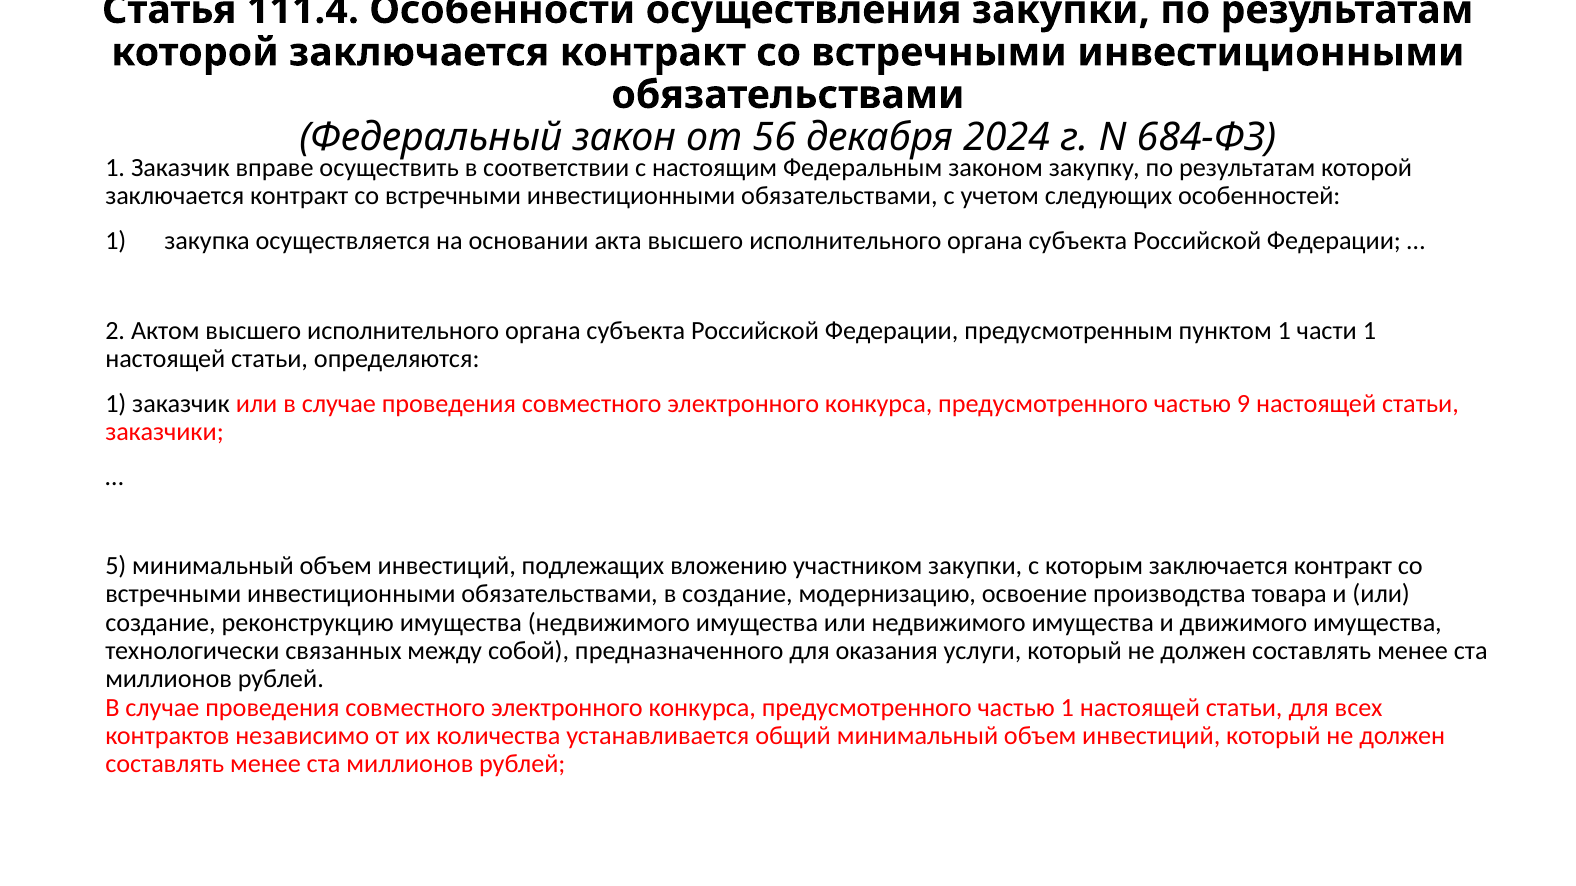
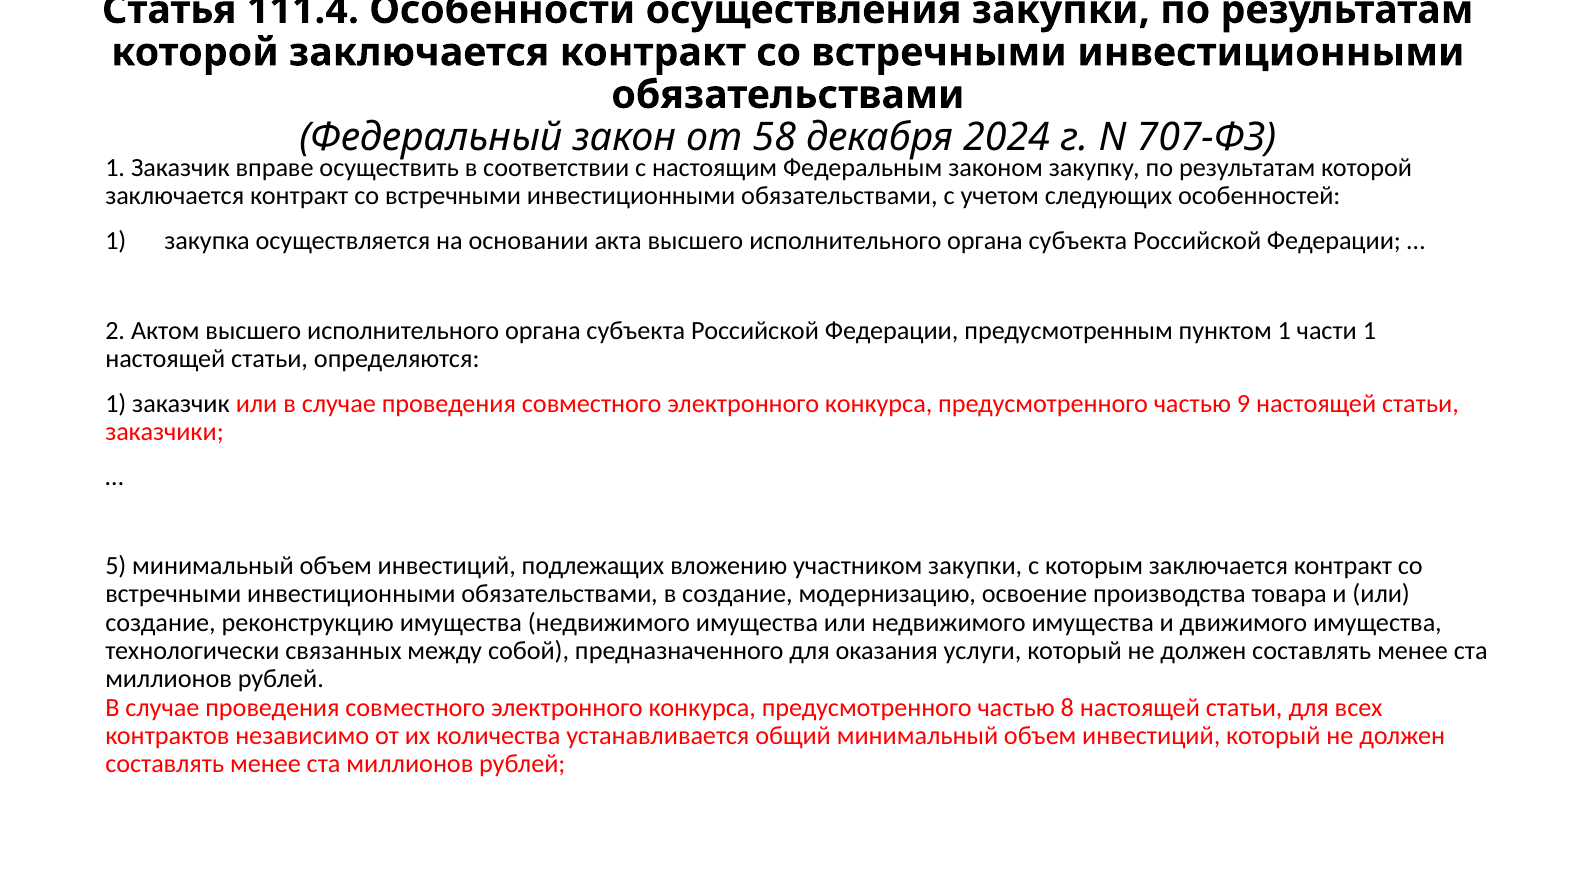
56: 56 -> 58
684-ФЗ: 684-ФЗ -> 707-ФЗ
частью 1: 1 -> 8
